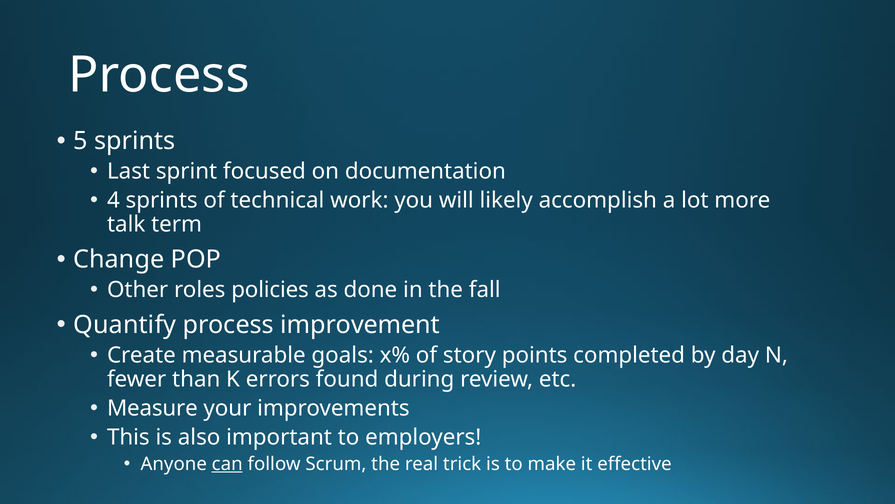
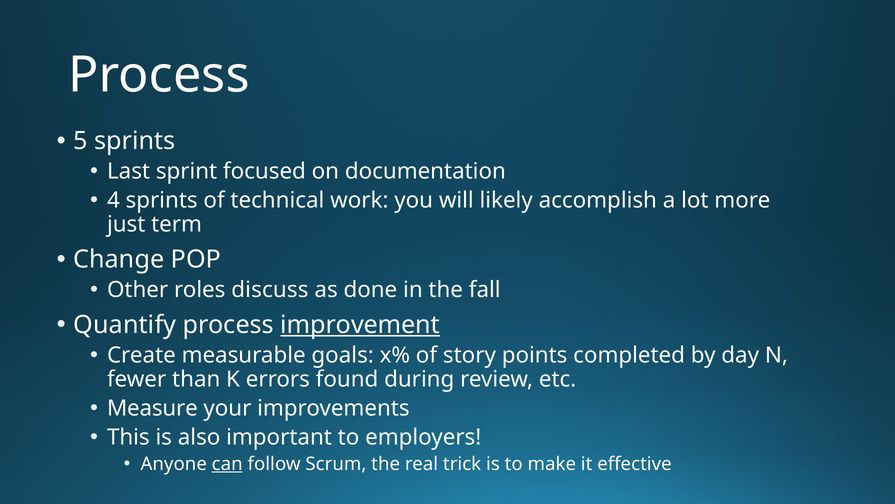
talk: talk -> just
policies: policies -> discuss
improvement underline: none -> present
